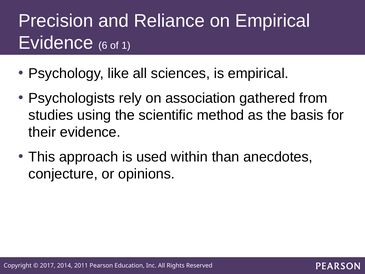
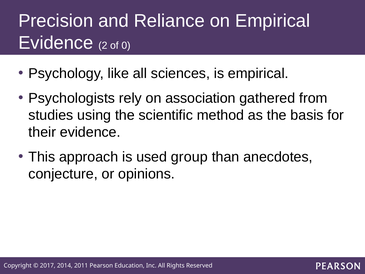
6: 6 -> 2
1: 1 -> 0
within: within -> group
